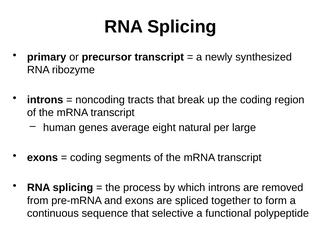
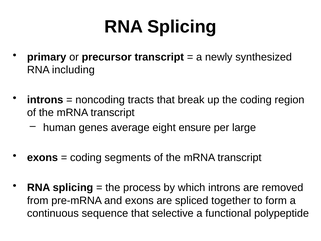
ribozyme: ribozyme -> including
natural: natural -> ensure
